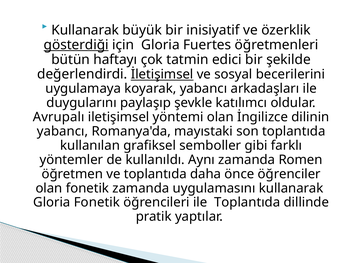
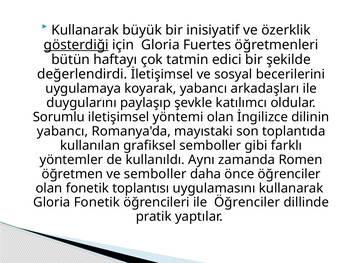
İletişimsel underline: present -> none
Avrupalı: Avrupalı -> Sorumlu
ve toplantıda: toplantıda -> semboller
fonetik zamanda: zamanda -> toplantısı
ile Toplantıda: Toplantıda -> Öğrenciler
